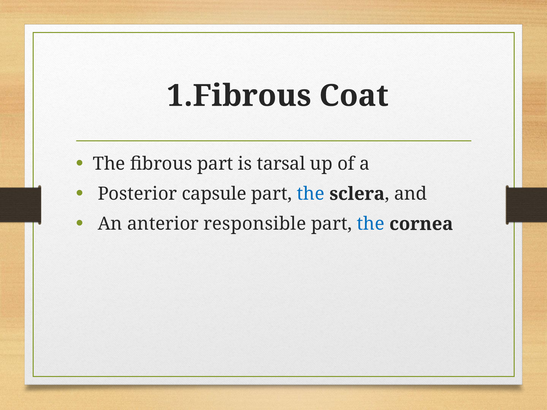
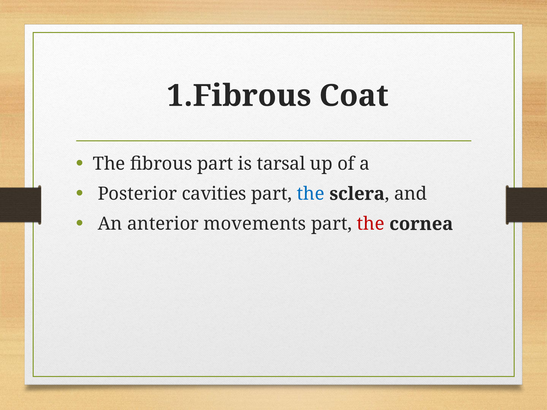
capsule: capsule -> cavities
responsible: responsible -> movements
the at (371, 224) colour: blue -> red
